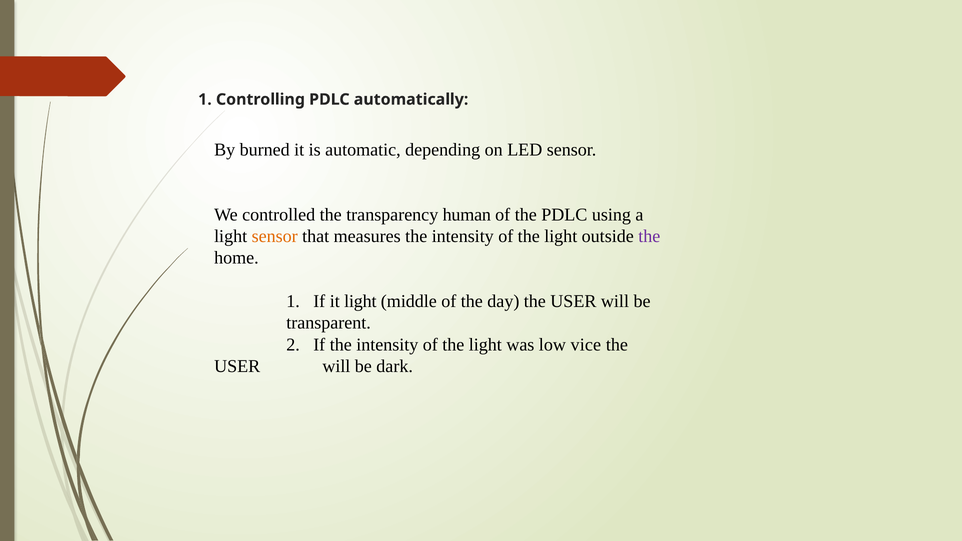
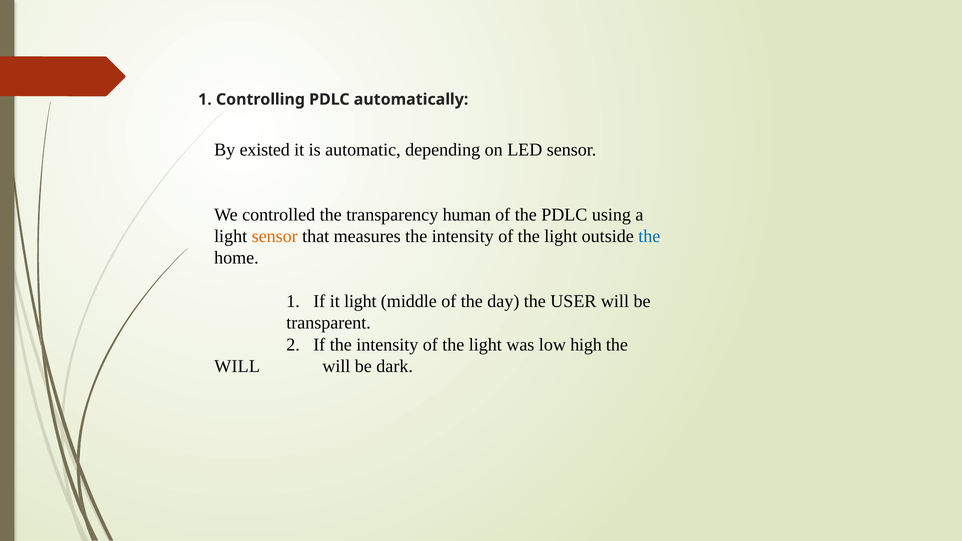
burned: burned -> existed
the at (649, 236) colour: purple -> blue
vice: vice -> high
USER at (237, 366): USER -> WILL
